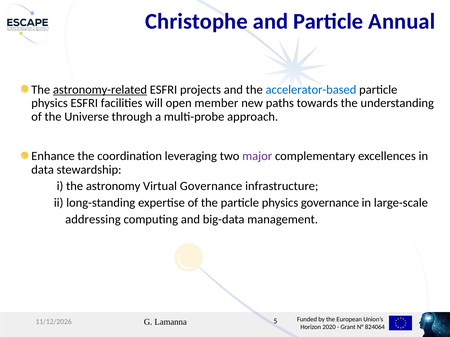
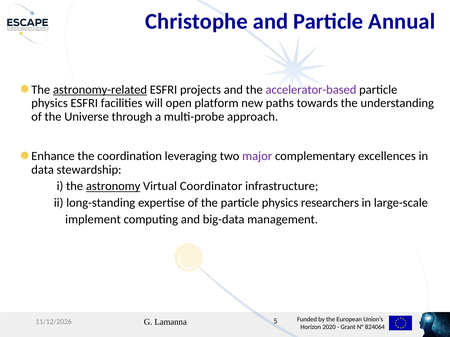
accelerator-based colour: blue -> purple
member: member -> platform
astronomy underline: none -> present
Virtual Governance: Governance -> Coordinator
physics governance: governance -> researchers
addressing: addressing -> implement
